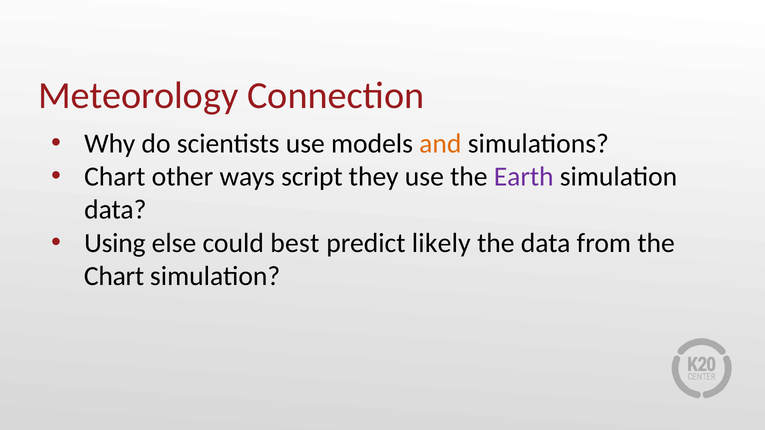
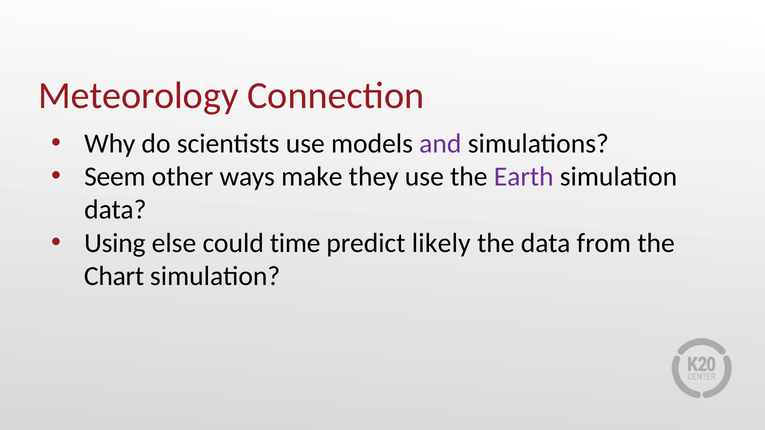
and colour: orange -> purple
Chart at (115, 177): Chart -> Seem
script: script -> make
best: best -> time
